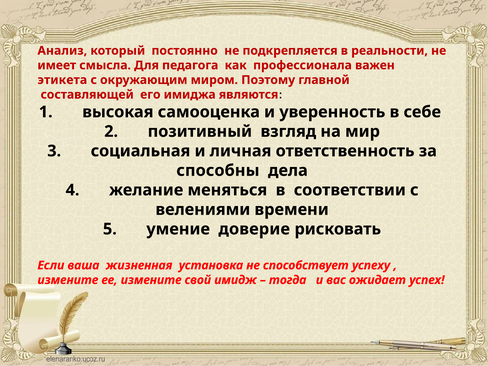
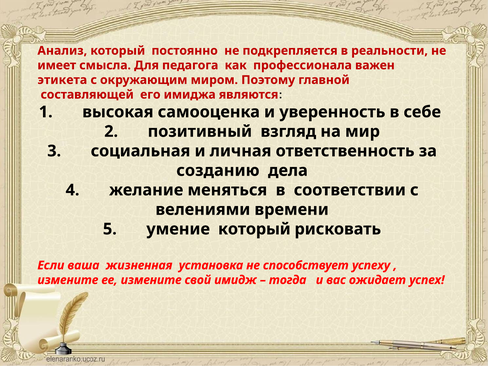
способны: способны -> созданию
умение доверие: доверие -> который
